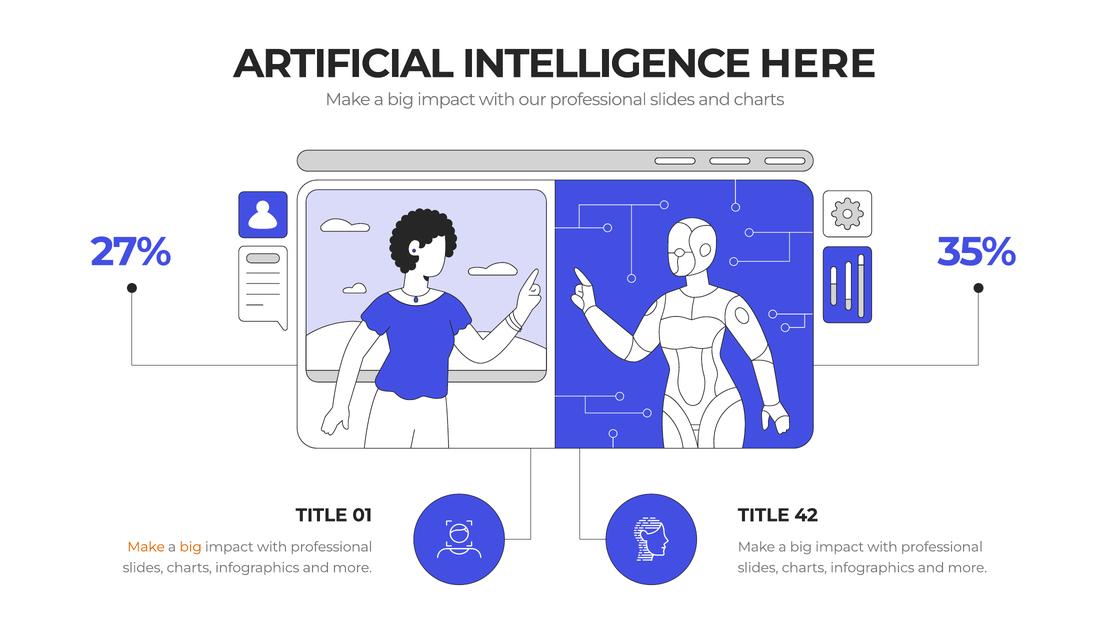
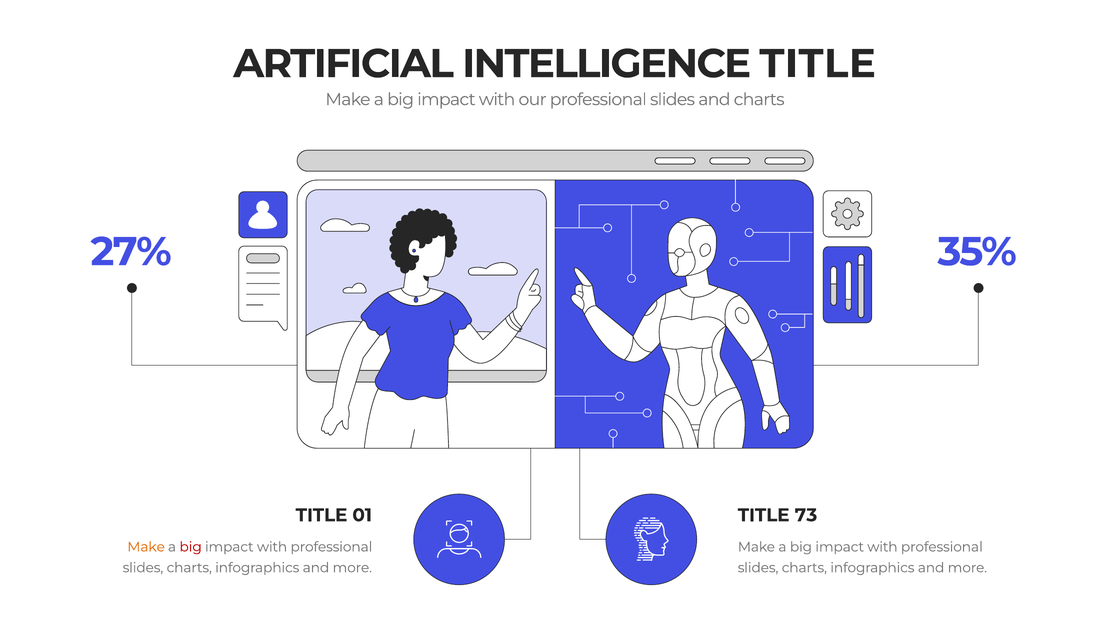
INTELLIGENCE HERE: HERE -> TITLE
42: 42 -> 73
big at (191, 547) colour: orange -> red
